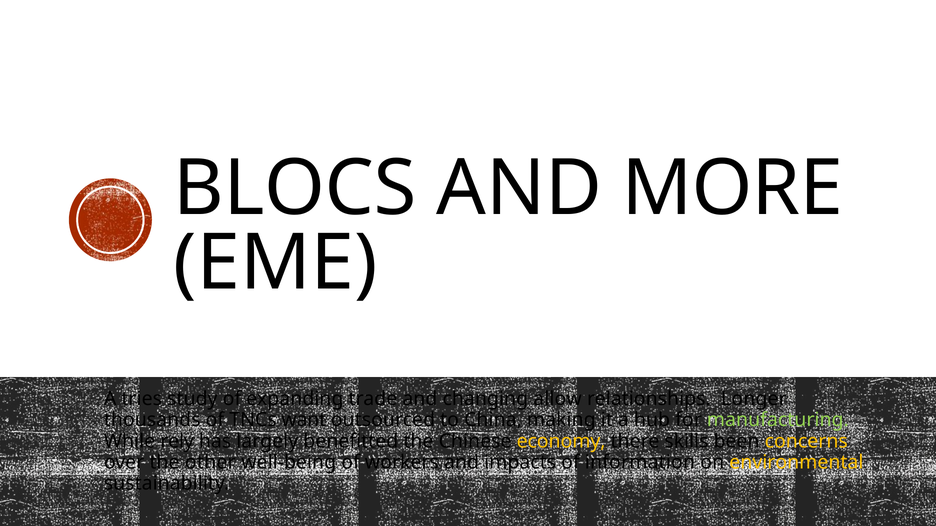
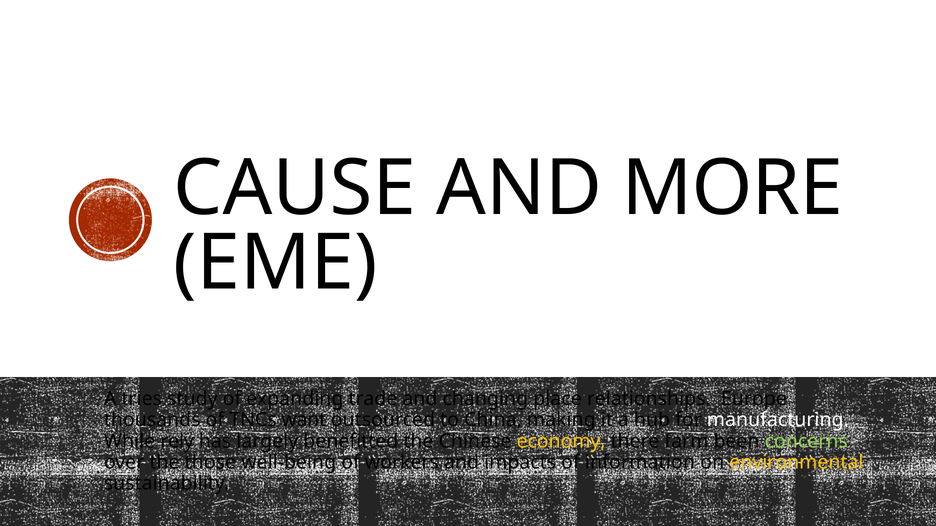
BLOCS: BLOCS -> CAUSE
allow: allow -> place
Longer: Longer -> Europe
manufacturing colour: light green -> white
skills: skills -> farm
concerns colour: yellow -> light green
other: other -> those
